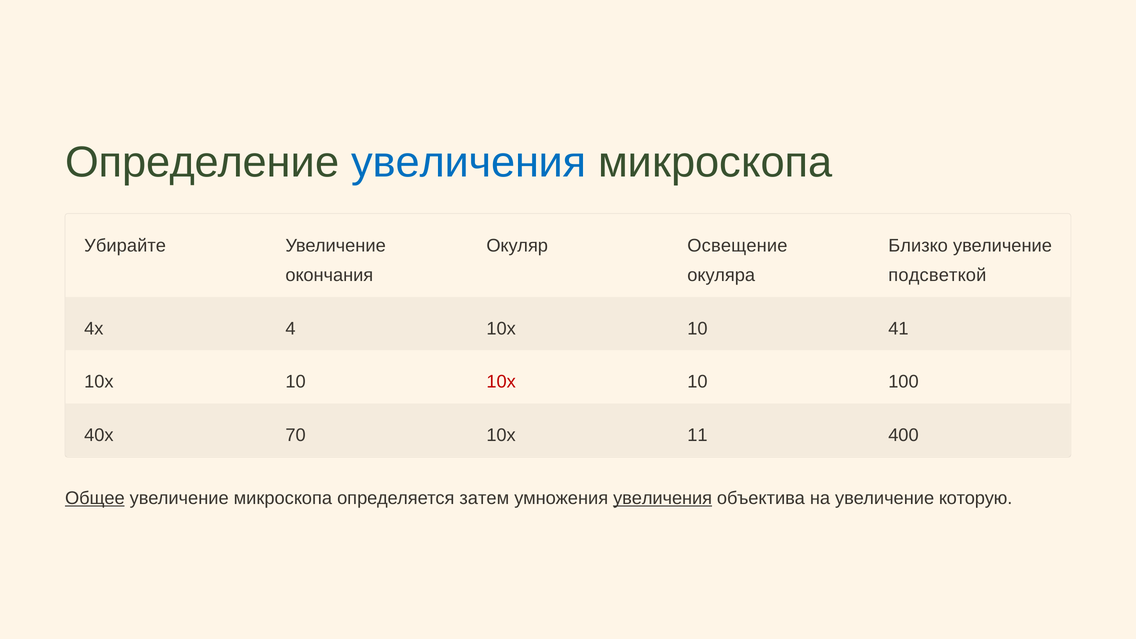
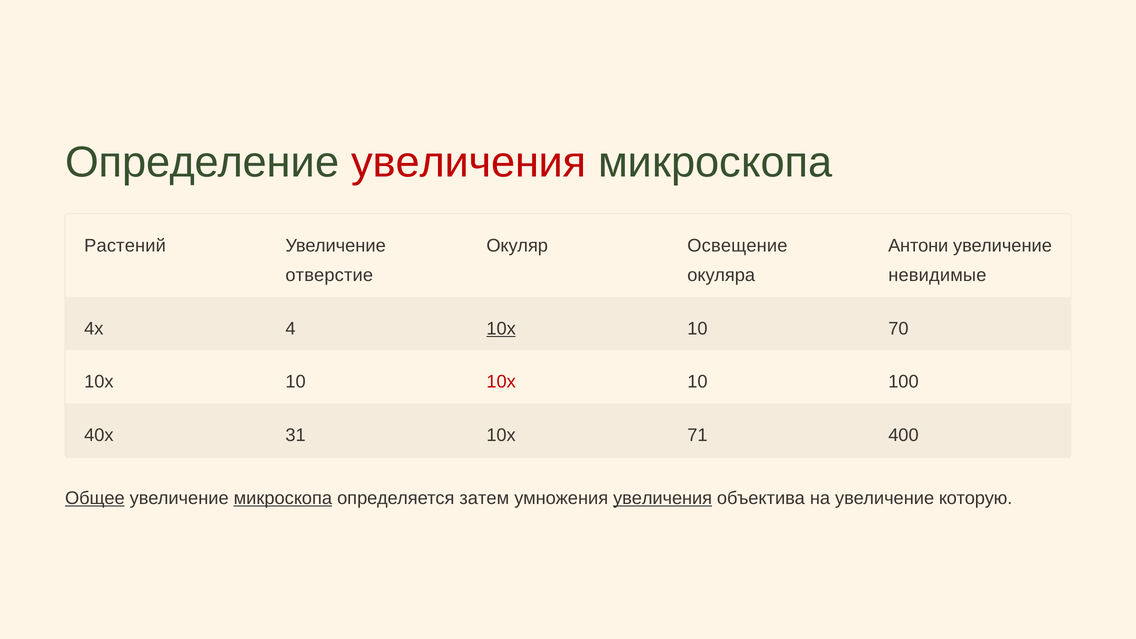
увеличения at (469, 162) colour: blue -> red
Убирайте: Убирайте -> Растений
Близко: Близко -> Антони
окончания: окончания -> отверстие
подсветкой: подсветкой -> невидимые
10x at (501, 329) underline: none -> present
41: 41 -> 70
70: 70 -> 31
11: 11 -> 71
микроскопа at (283, 498) underline: none -> present
